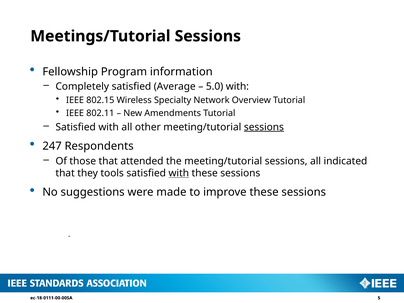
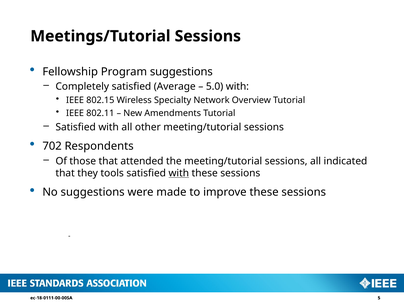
Program information: information -> suggestions
sessions at (264, 127) underline: present -> none
247: 247 -> 702
